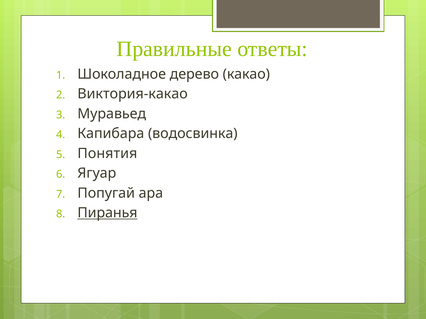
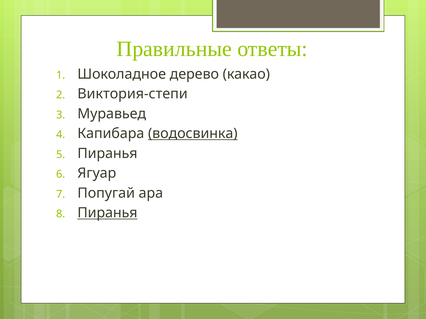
Виктория-какао: Виктория-какао -> Виктория-степи
водосвинка underline: none -> present
Понятия at (107, 154): Понятия -> Пиранья
